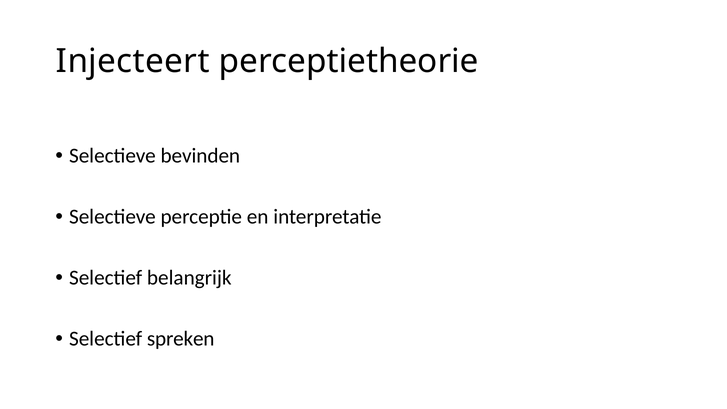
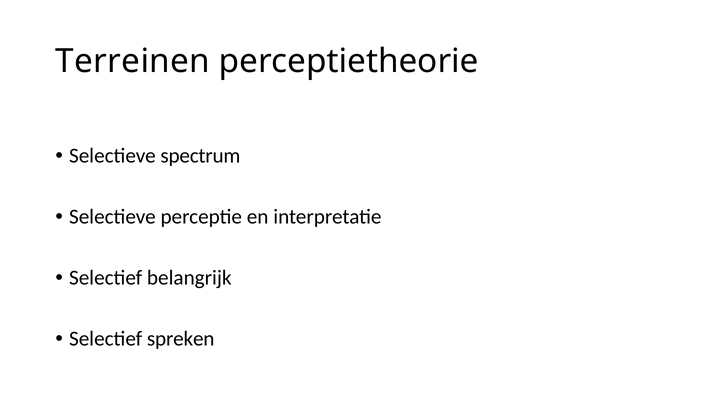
Injecteert: Injecteert -> Terreinen
bevinden: bevinden -> spectrum
